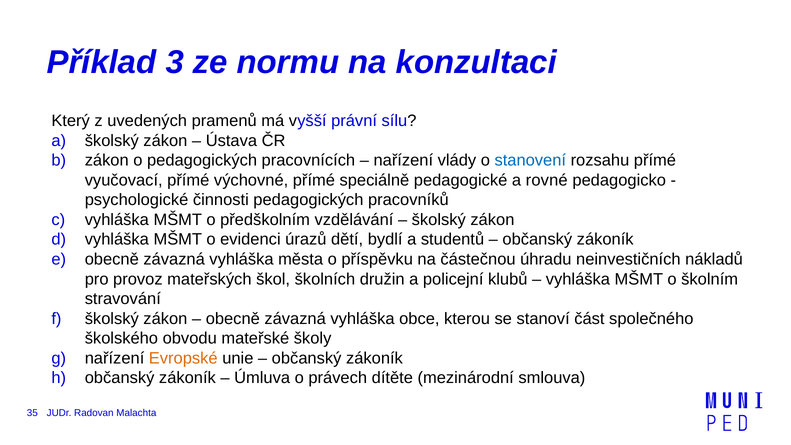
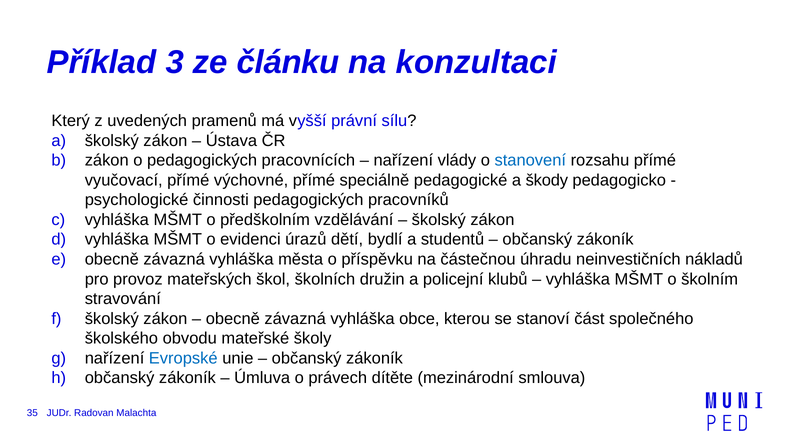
normu: normu -> článku
rovné: rovné -> škody
Evropské colour: orange -> blue
